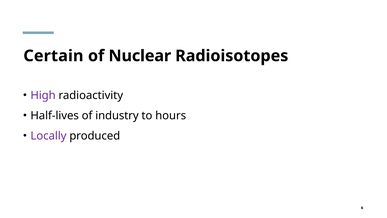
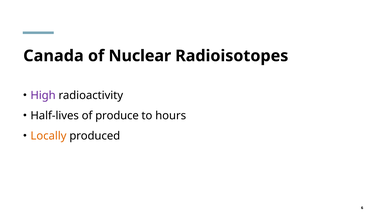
Certain: Certain -> Canada
industry: industry -> produce
Locally colour: purple -> orange
